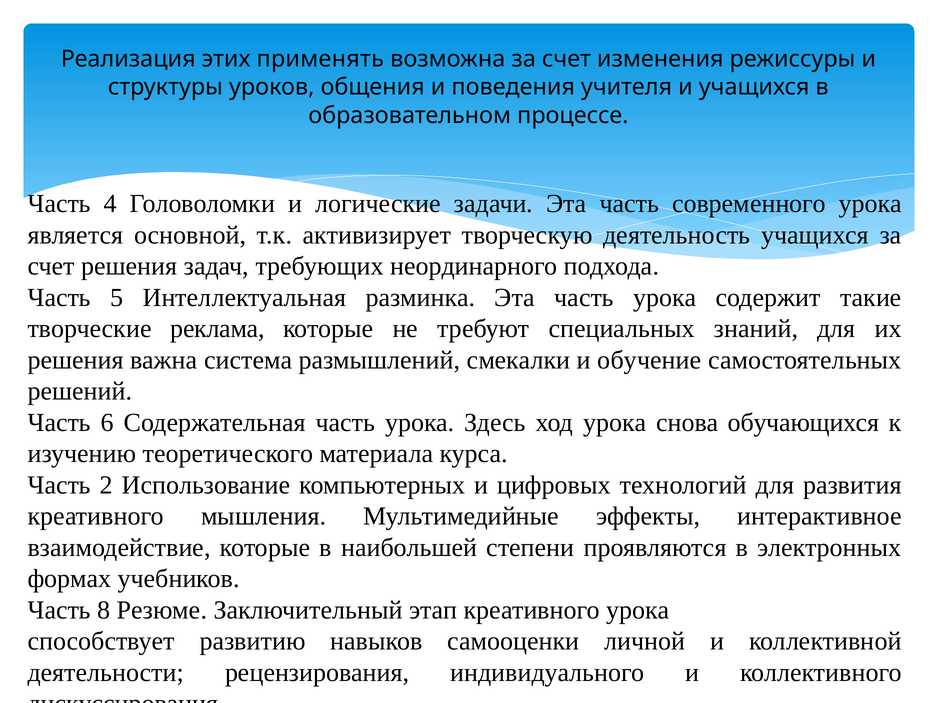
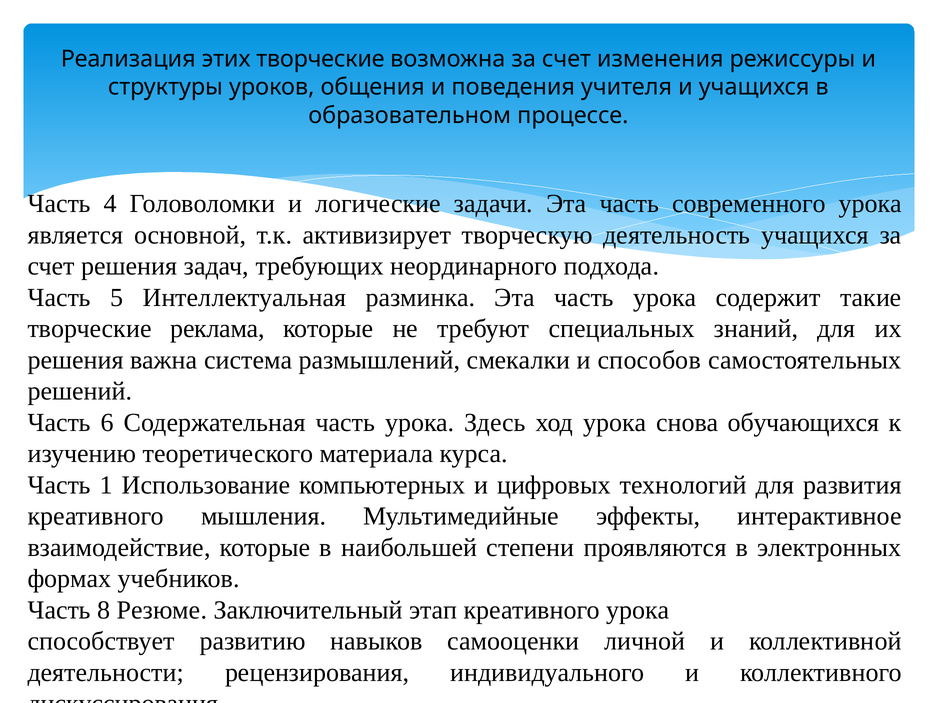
этих применять: применять -> творческие
обучение: обучение -> способов
2: 2 -> 1
